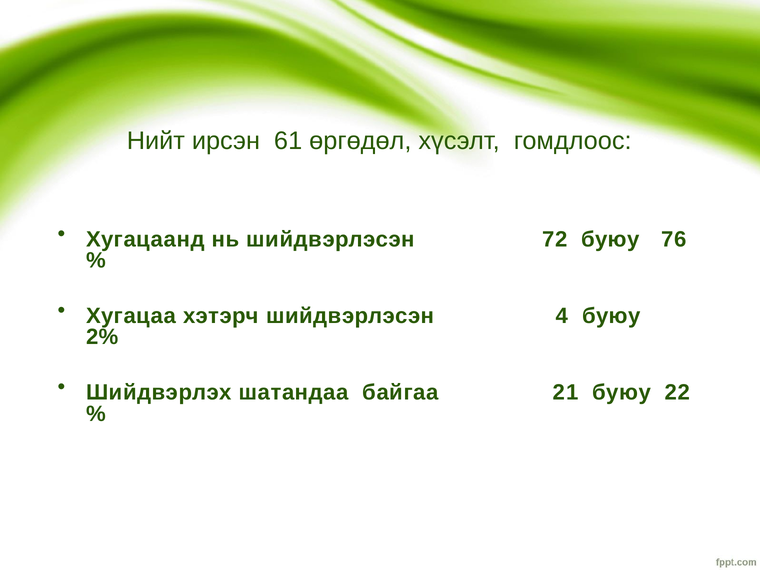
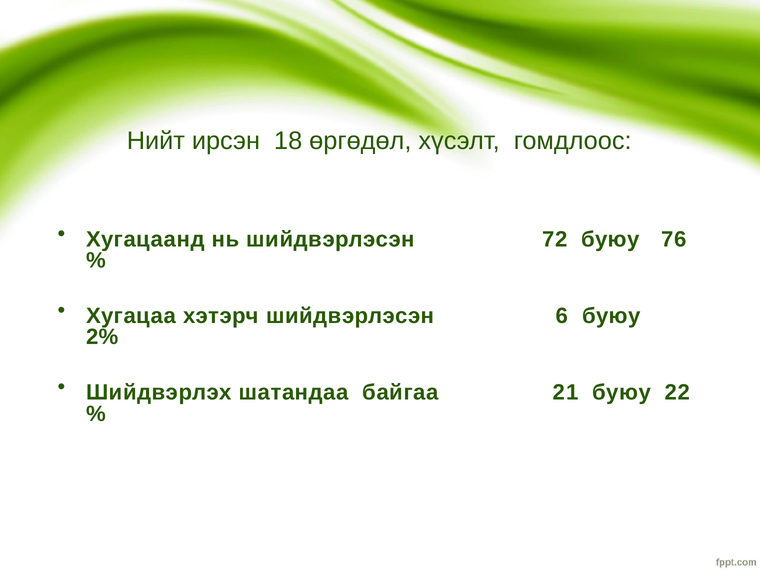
61: 61 -> 18
4: 4 -> 6
